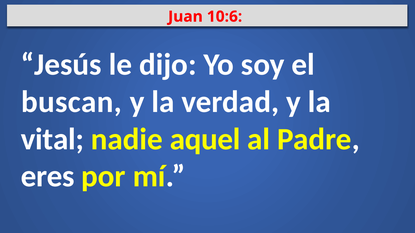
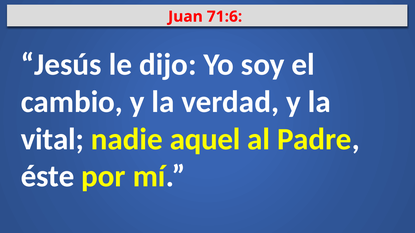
10:6: 10:6 -> 71:6
buscan: buscan -> cambio
eres: eres -> éste
